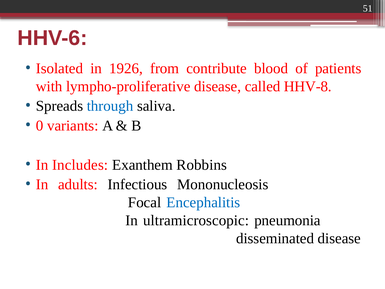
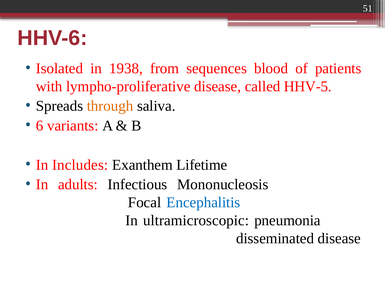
1926: 1926 -> 1938
contribute: contribute -> sequences
HHV-8: HHV-8 -> HHV-5
through colour: blue -> orange
0: 0 -> 6
Robbins: Robbins -> Lifetime
